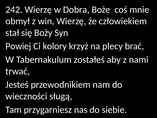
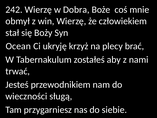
Powiej: Powiej -> Ocean
kolory: kolory -> ukryję
